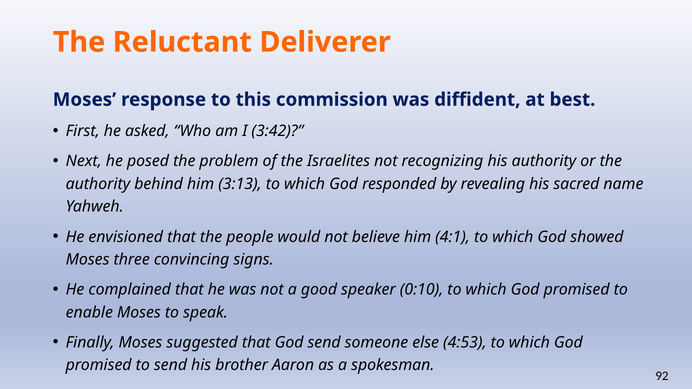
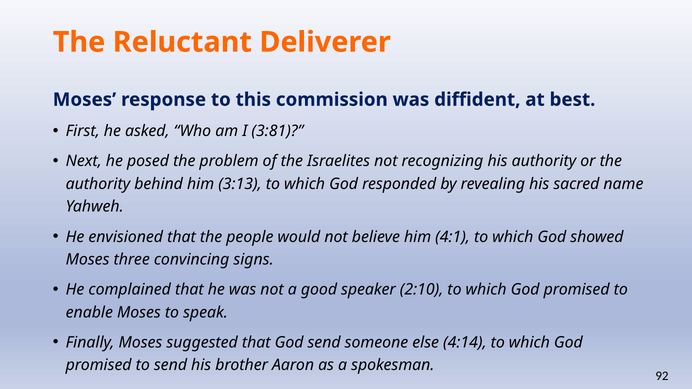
3:42: 3:42 -> 3:81
0:10: 0:10 -> 2:10
4:53: 4:53 -> 4:14
